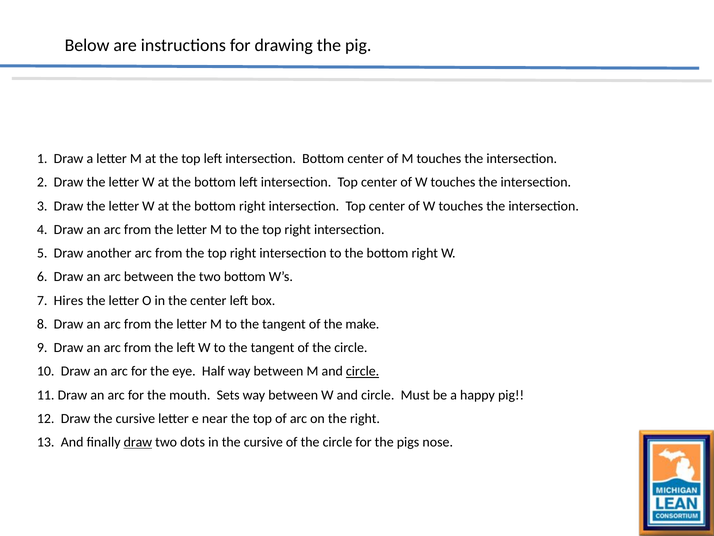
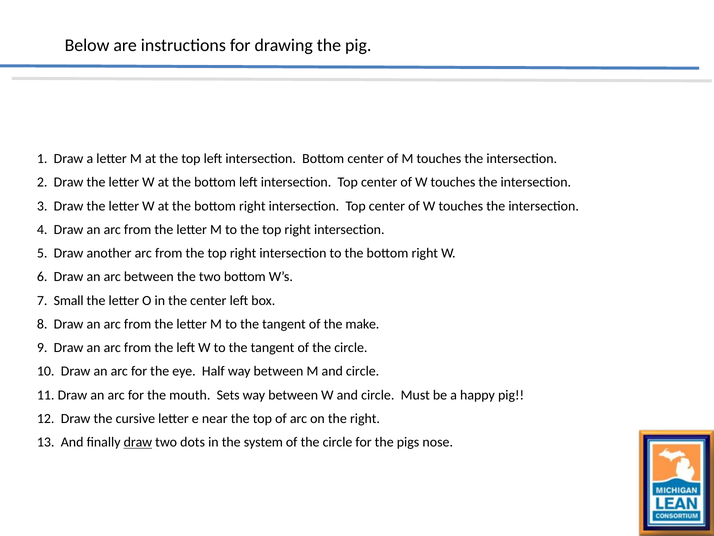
Hires: Hires -> Small
circle at (363, 371) underline: present -> none
in the cursive: cursive -> system
